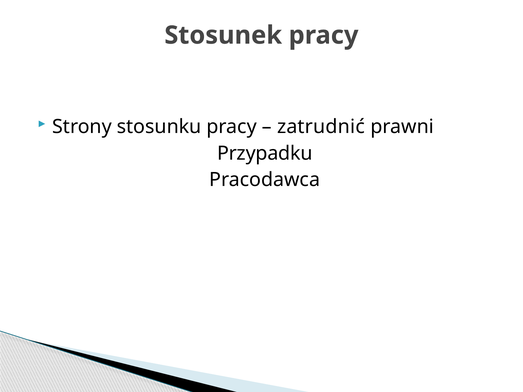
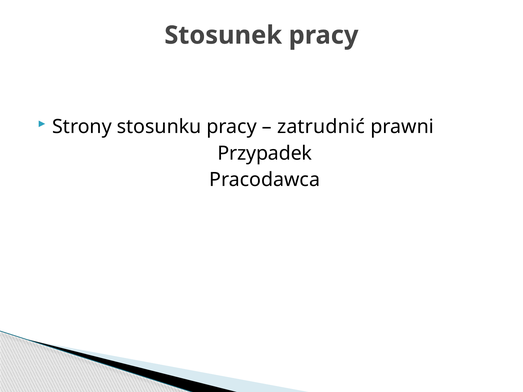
Przypadku: Przypadku -> Przypadek
